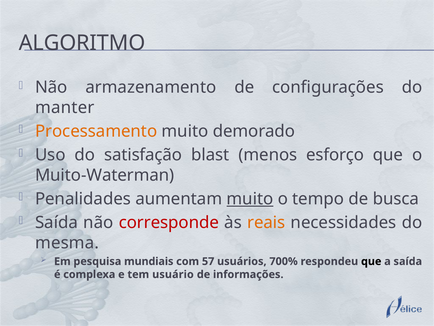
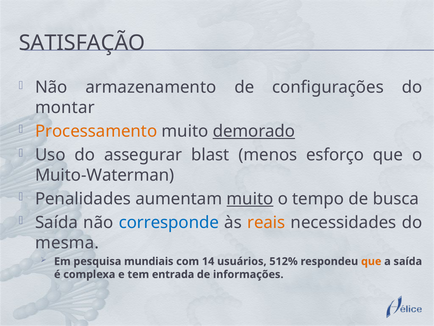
ALGORITMO: ALGORITMO -> SATISFAÇÃO
manter: manter -> montar
demorado underline: none -> present
satisfação: satisfação -> assegurar
corresponde colour: red -> blue
57: 57 -> 14
700%: 700% -> 512%
que at (371, 261) colour: black -> orange
usuário: usuário -> entrada
